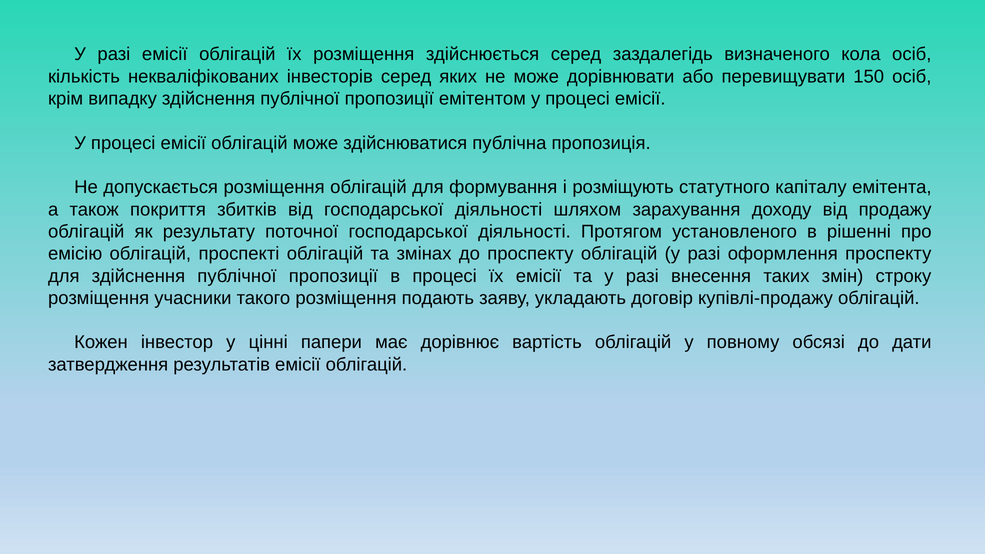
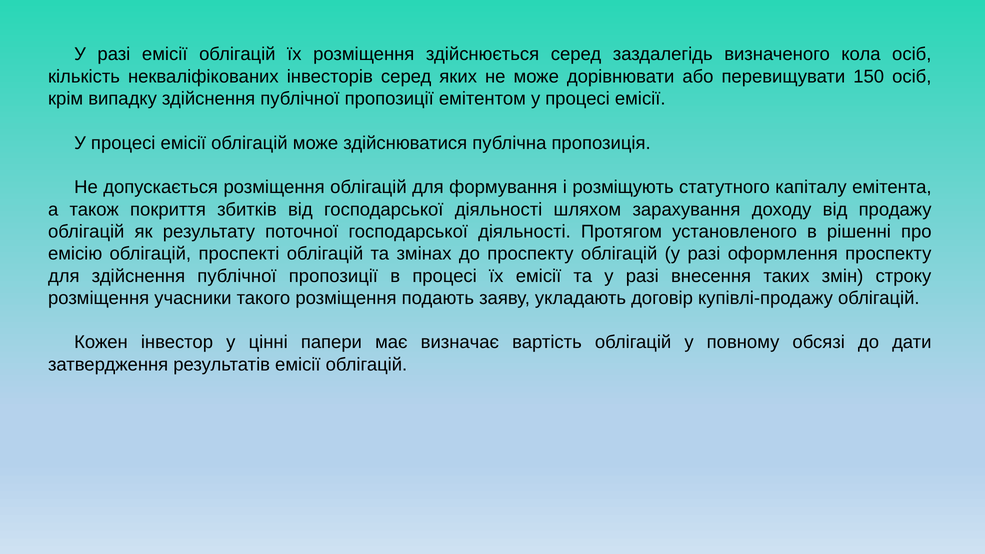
дорівнює: дорівнює -> визначає
